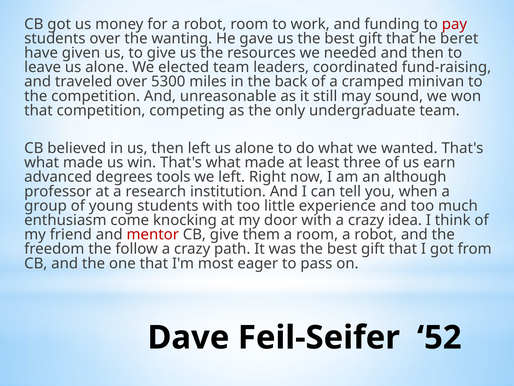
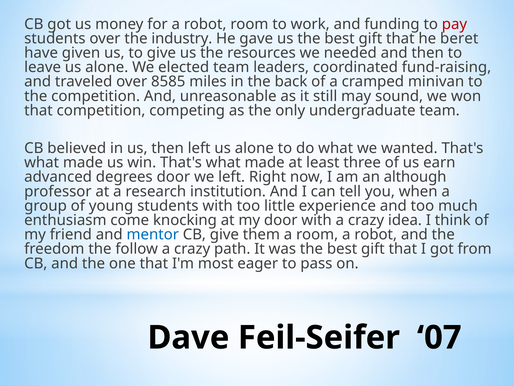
wanting: wanting -> industry
5300: 5300 -> 8585
degrees tools: tools -> door
mentor colour: red -> blue
52: 52 -> 07
